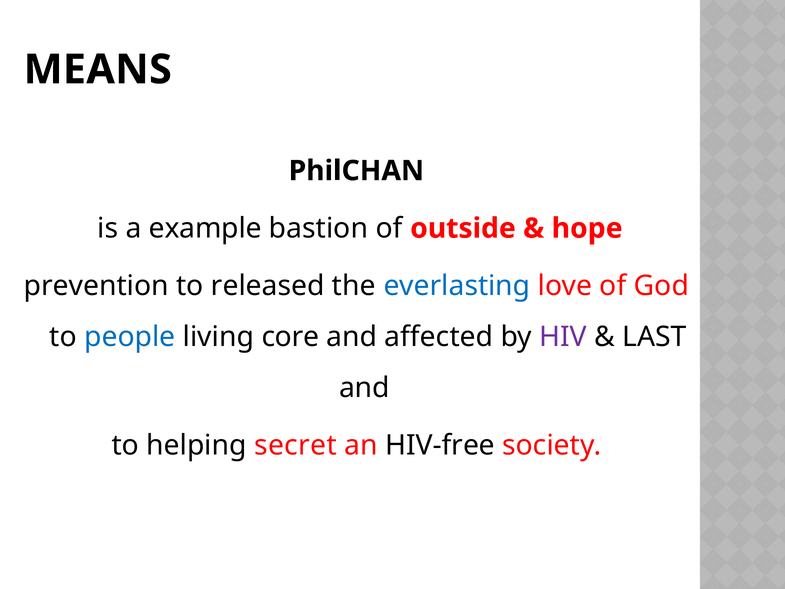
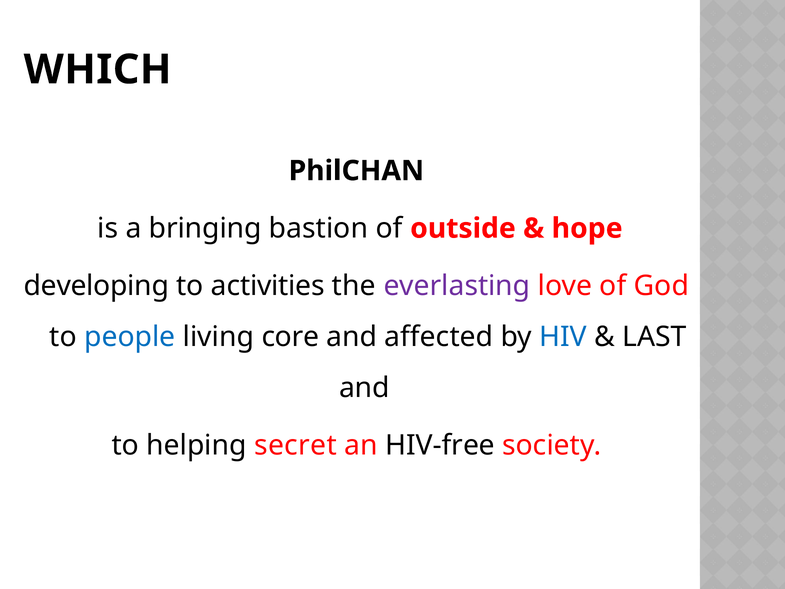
MEANS: MEANS -> WHICH
example: example -> bringing
prevention: prevention -> developing
released: released -> activities
everlasting colour: blue -> purple
HIV colour: purple -> blue
